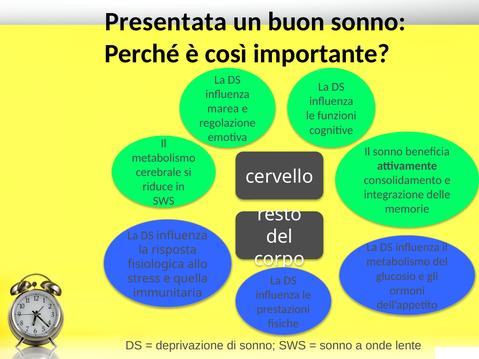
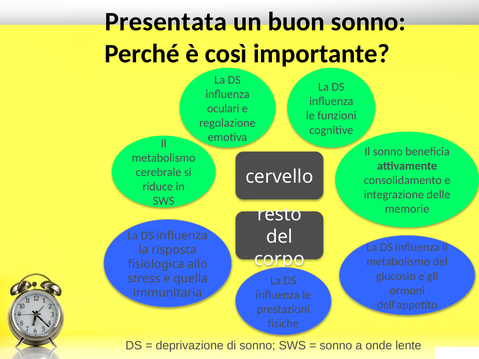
marea: marea -> oculari
